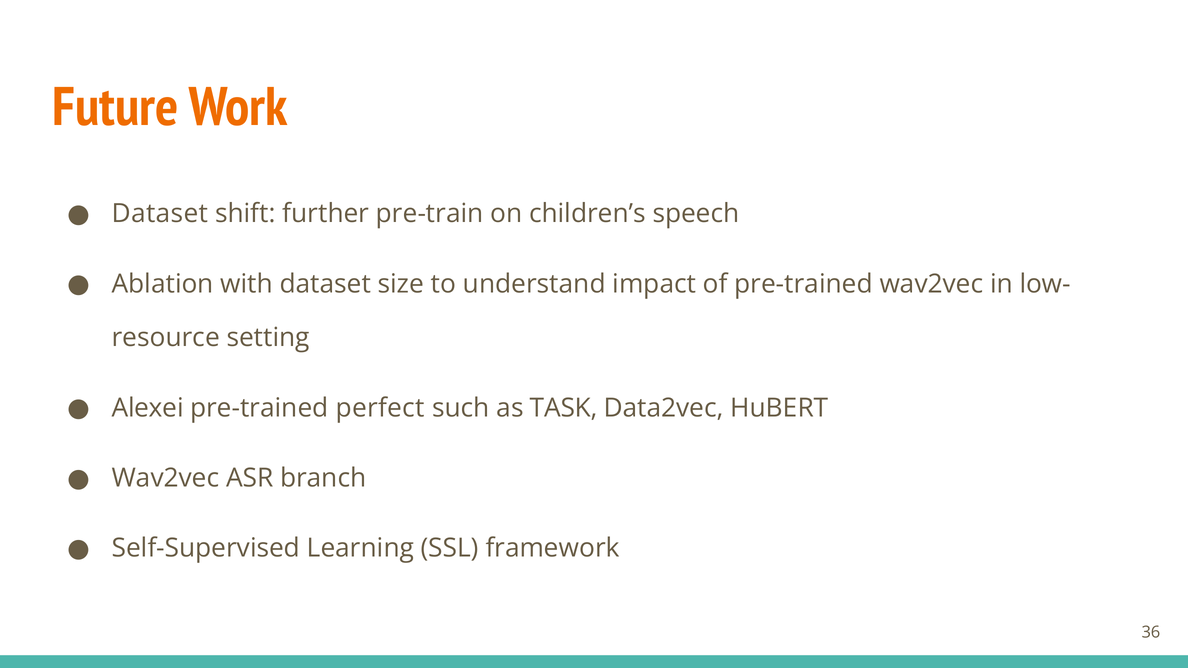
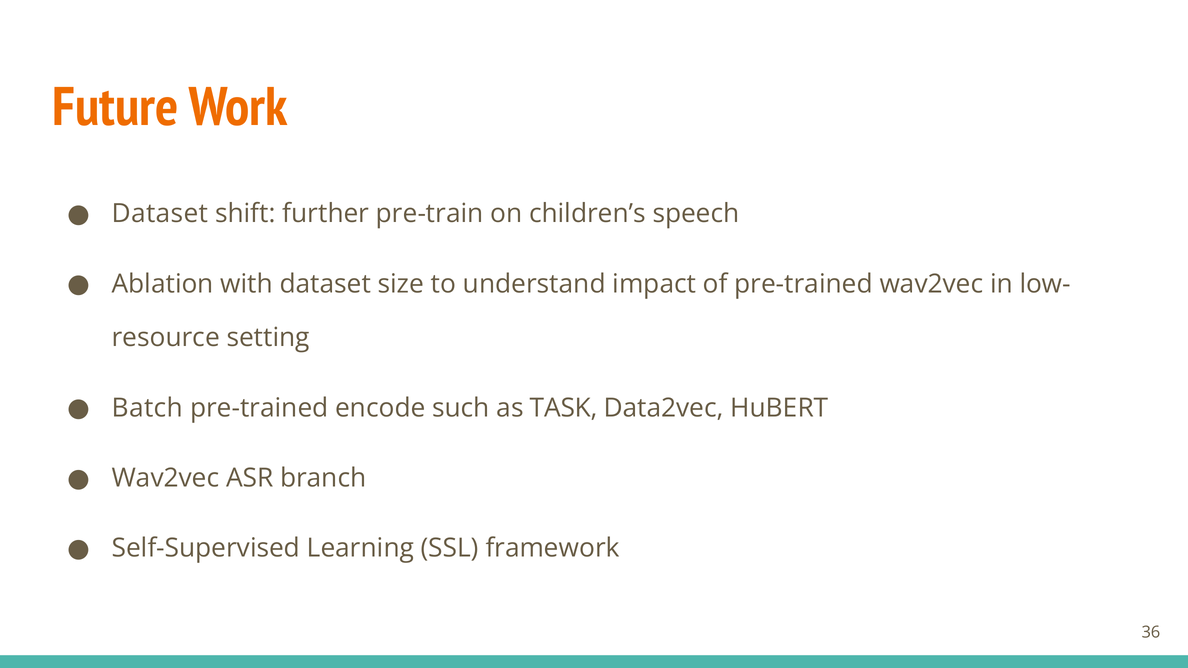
Alexei: Alexei -> Batch
perfect: perfect -> encode
